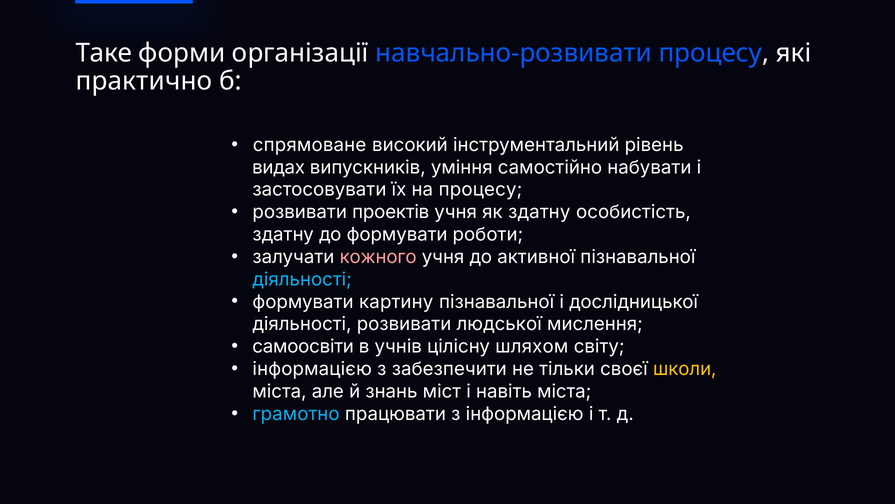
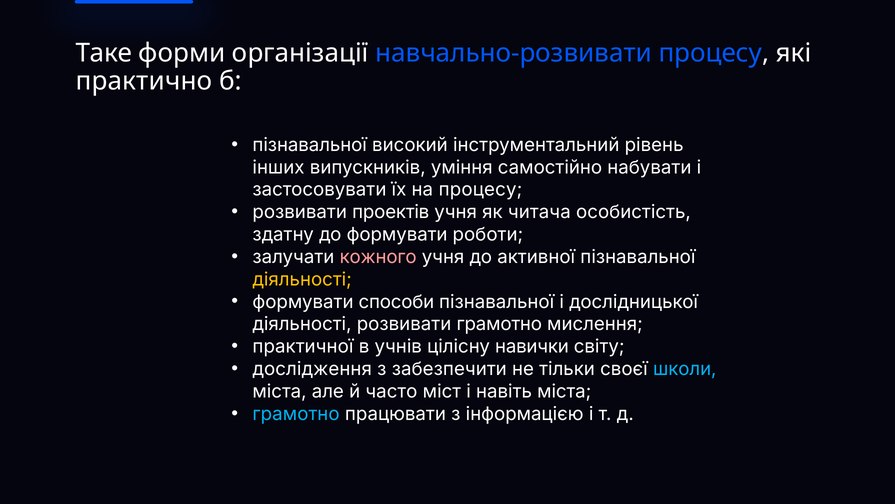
спрямоване at (310, 145): спрямоване -> пізнавальної
видах: видах -> інших
як здатну: здатну -> читача
діяльності at (302, 279) colour: light blue -> yellow
картину: картину -> способи
розвивати людської: людської -> грамотно
самоосвіти: самоосвіти -> практичної
шляхом: шляхом -> навички
інформацією at (312, 369): інформацією -> дослідження
школи colour: yellow -> light blue
знань: знань -> часто
